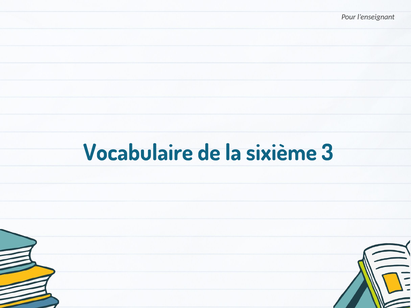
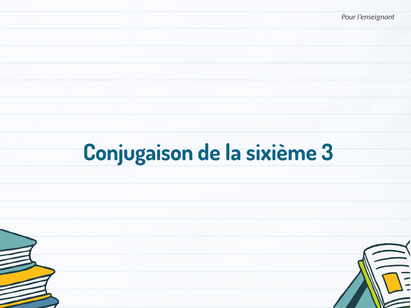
Vocabulaire: Vocabulaire -> Conjugaison
